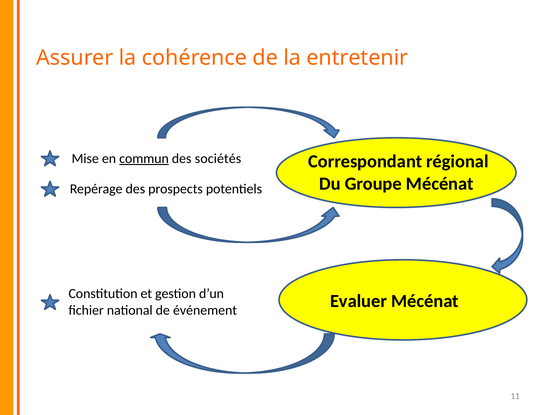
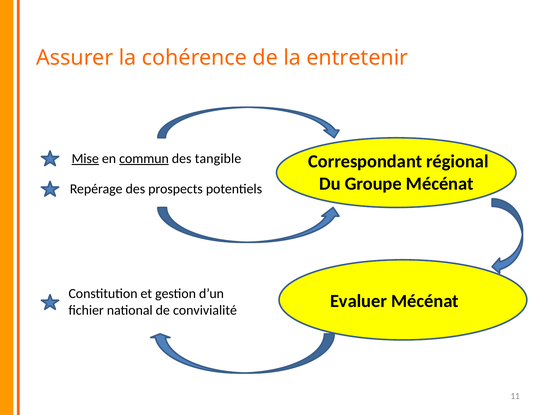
Mise underline: none -> present
sociétés: sociétés -> tangible
événement: événement -> convivialité
